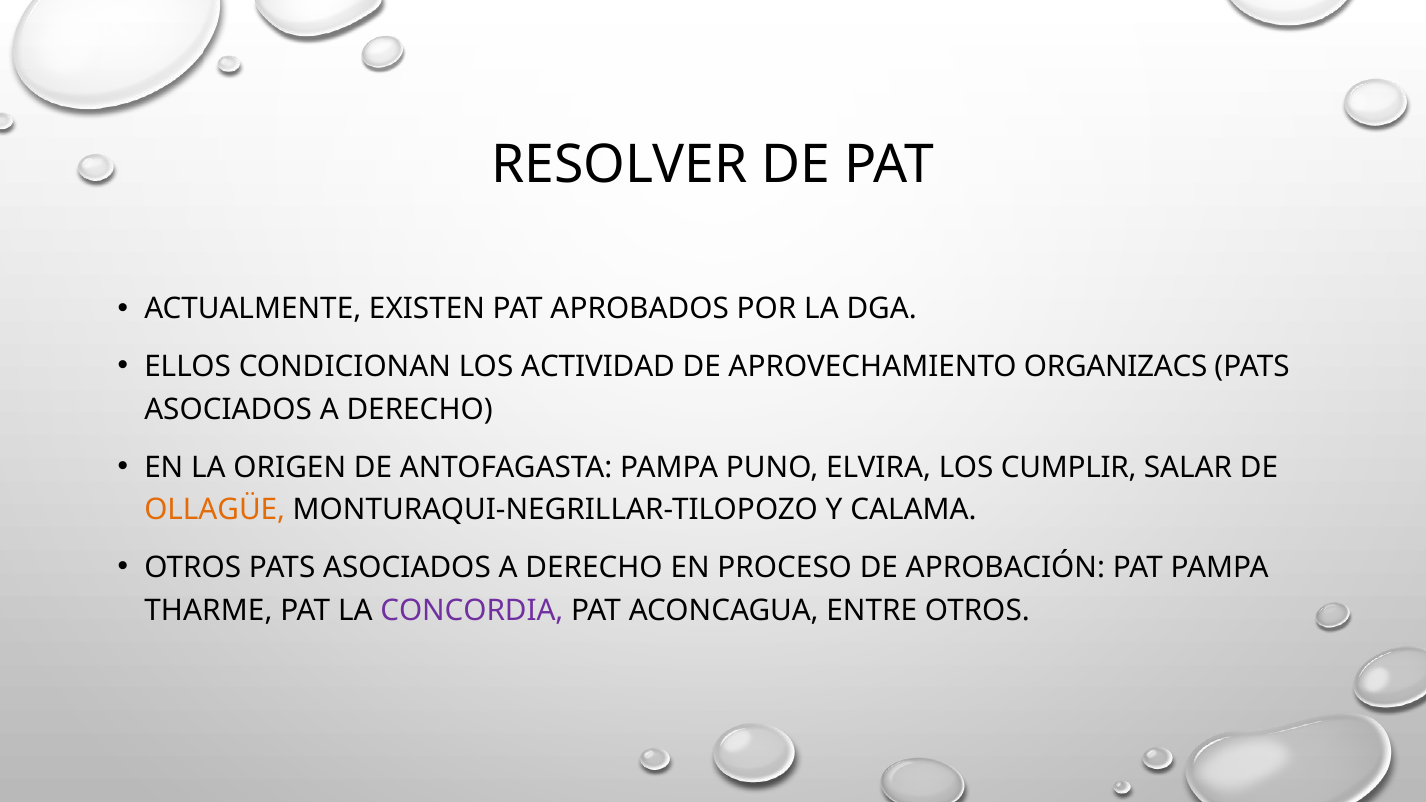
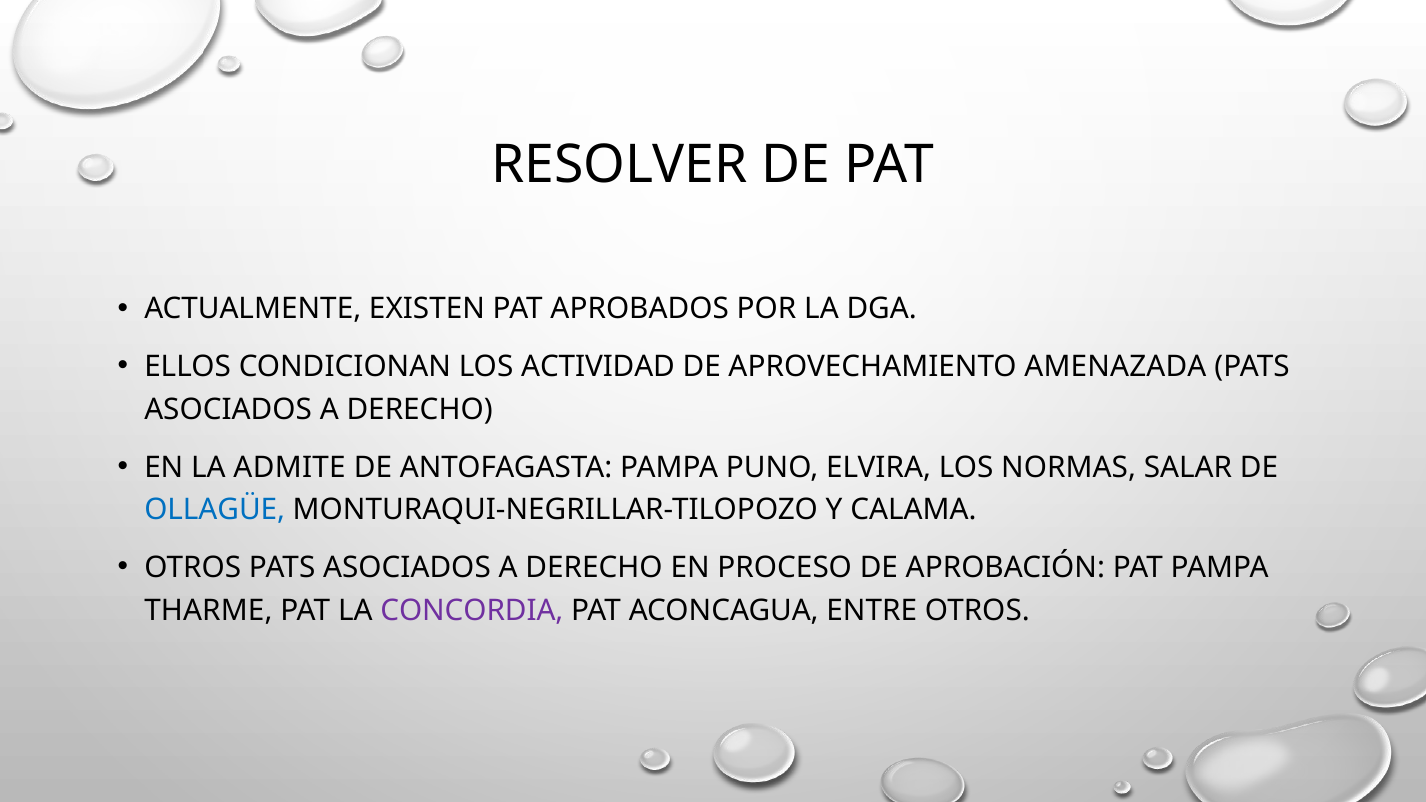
ORGANIZACS: ORGANIZACS -> AMENAZADA
ORIGEN: ORIGEN -> ADMITE
CUMPLIR: CUMPLIR -> NORMAS
OLLAGÜE colour: orange -> blue
